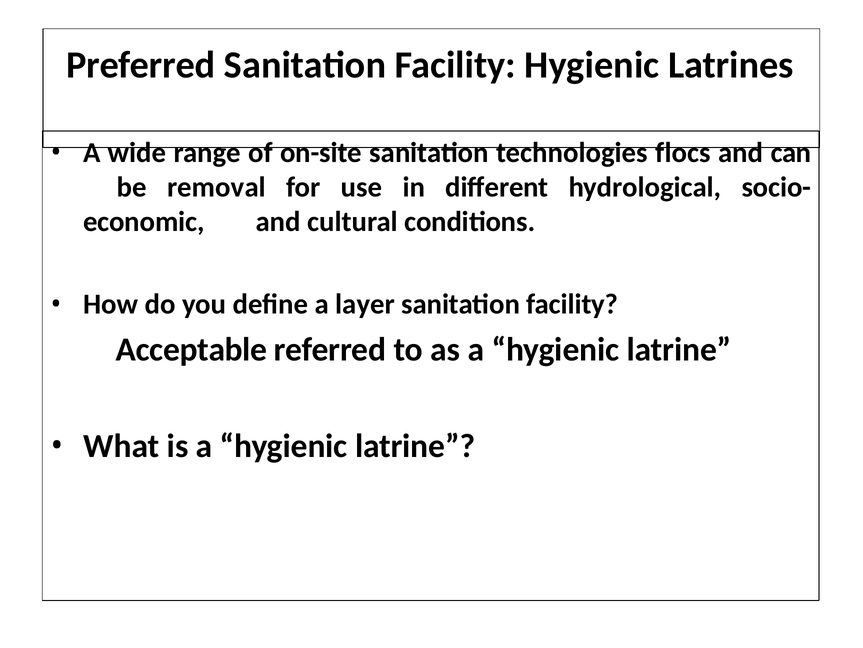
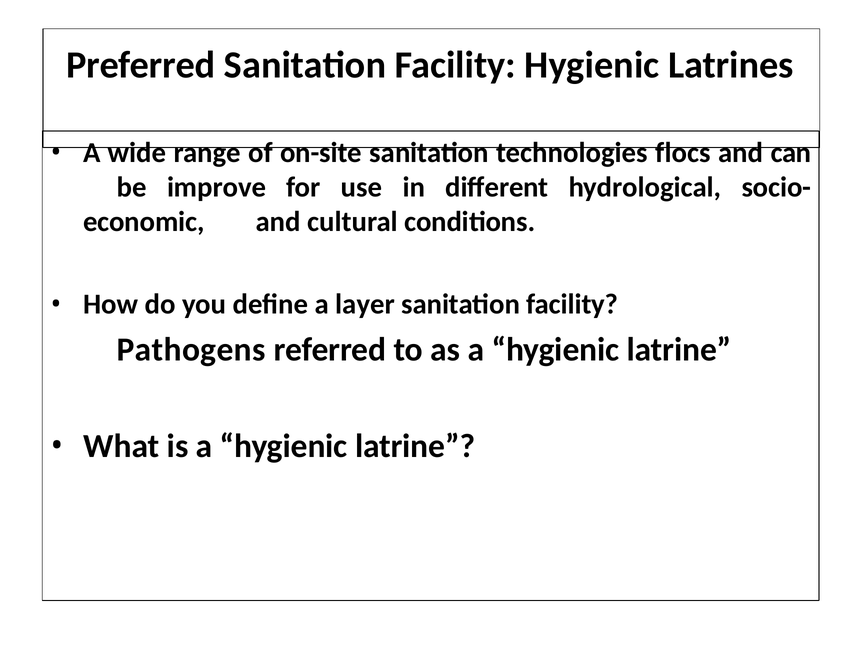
removal: removal -> improve
Acceptable: Acceptable -> Pathogens
